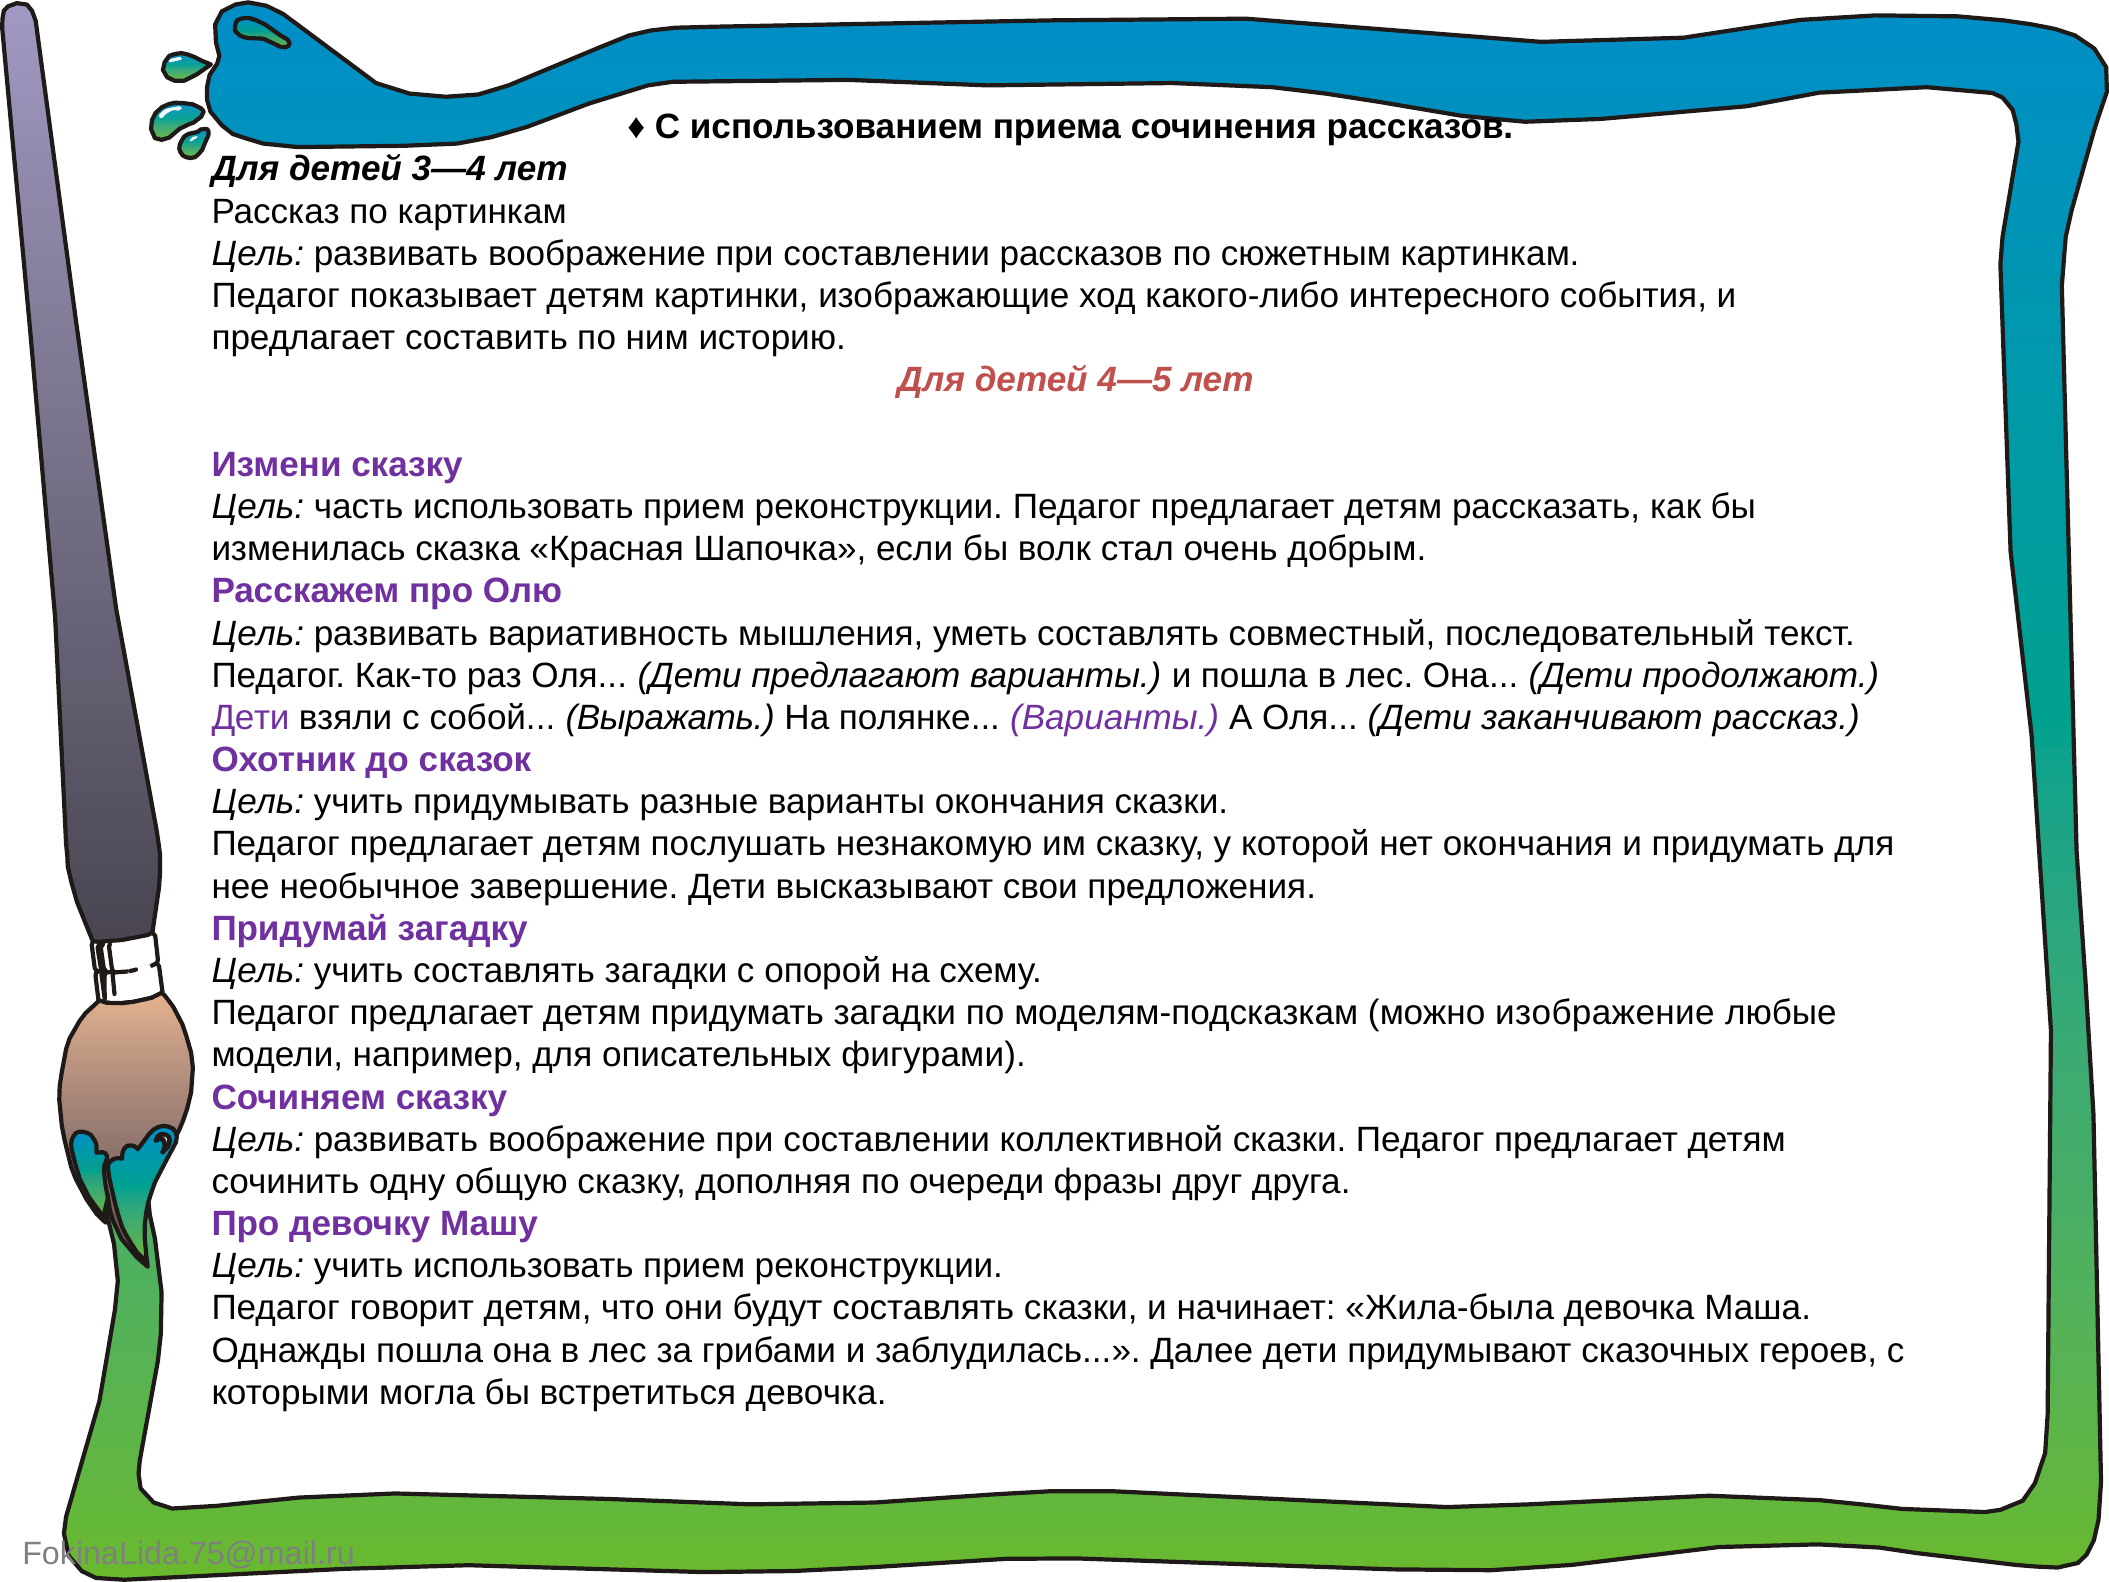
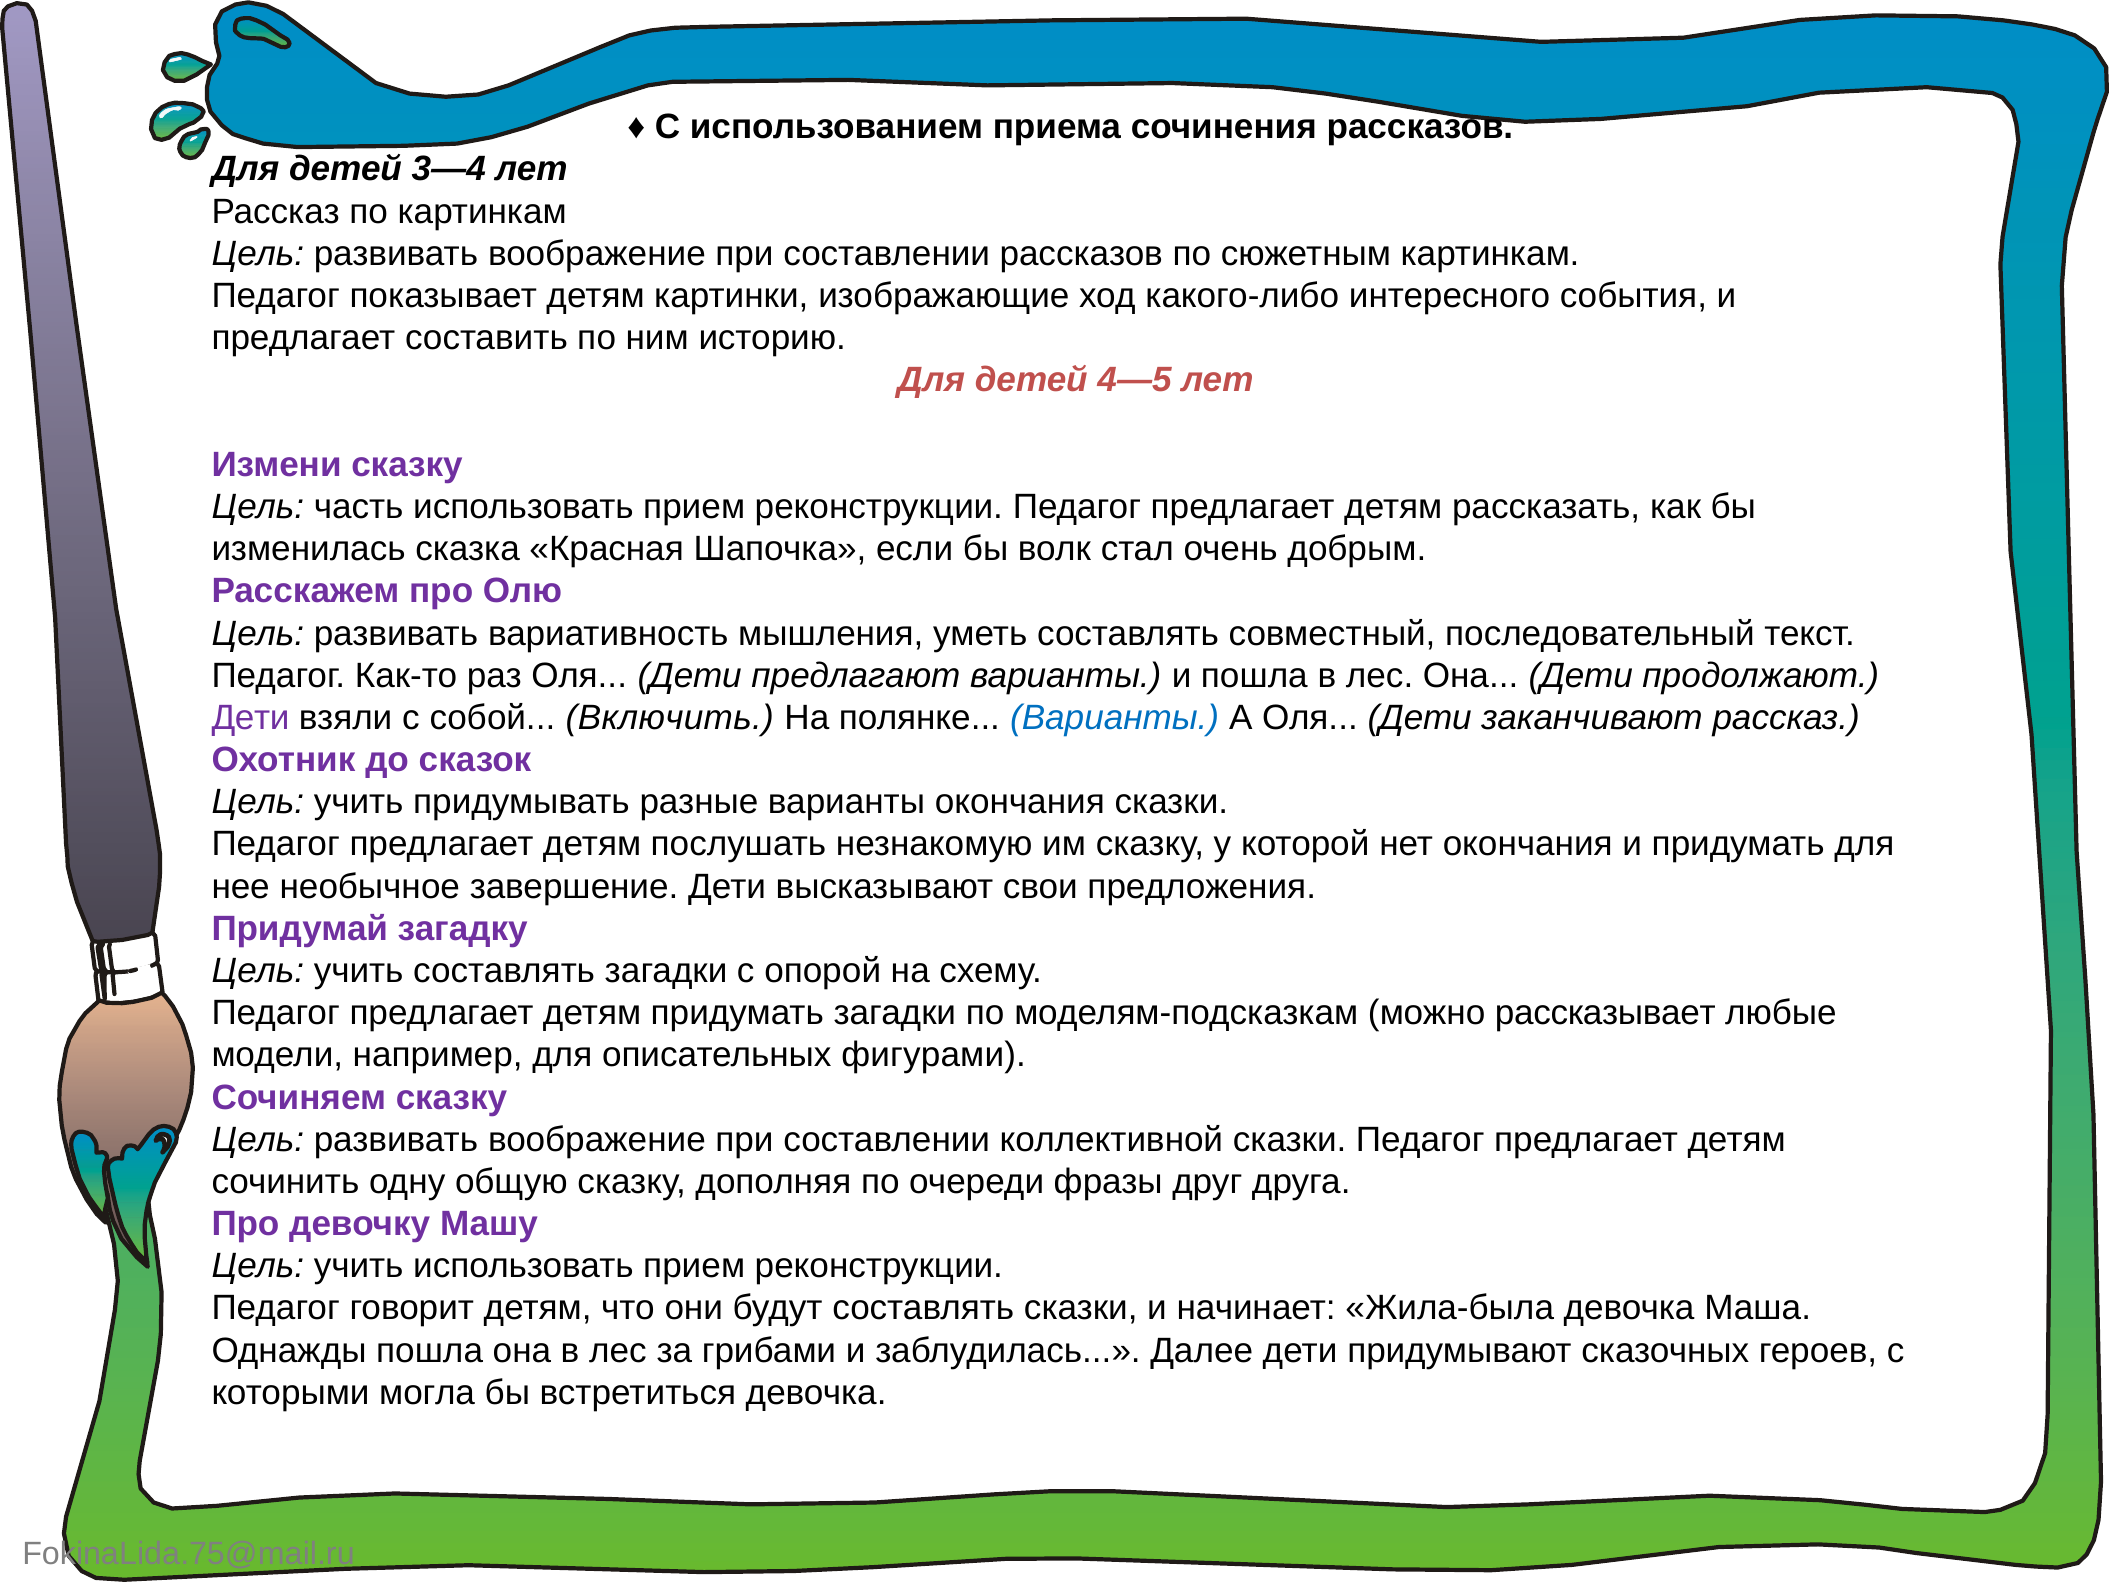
Выражать: Выражать -> Включить
Варианты at (1115, 718) colour: purple -> blue
изображение: изображение -> рассказывает
